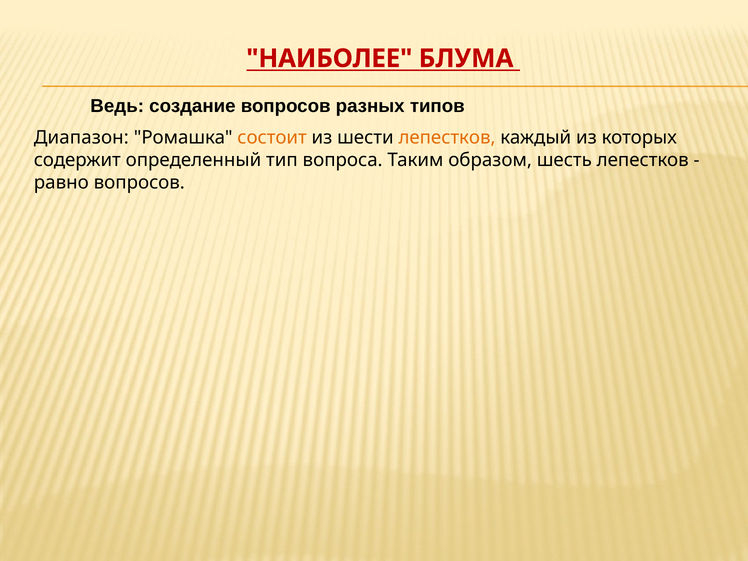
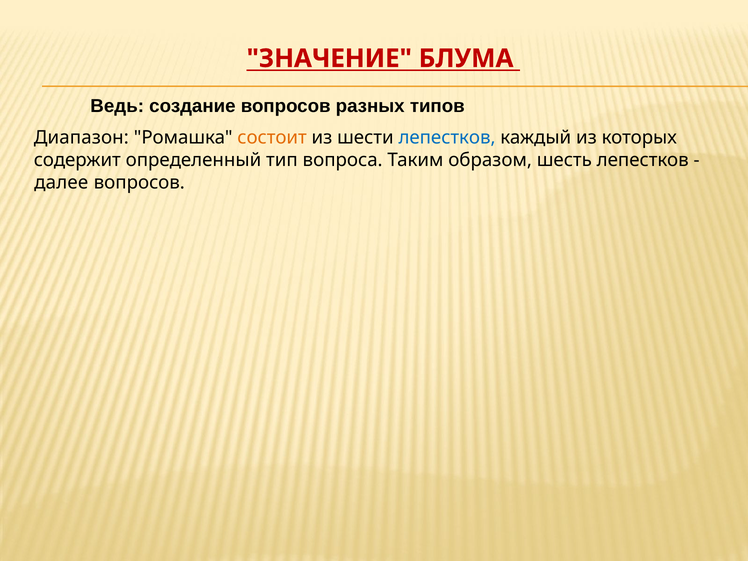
НАИБОЛЕЕ: НАИБОЛЕЕ -> ЗНАЧЕНИЕ
лепестков at (447, 138) colour: orange -> blue
равно: равно -> далее
